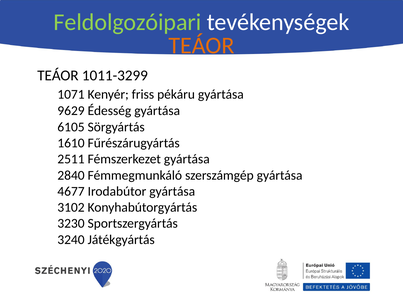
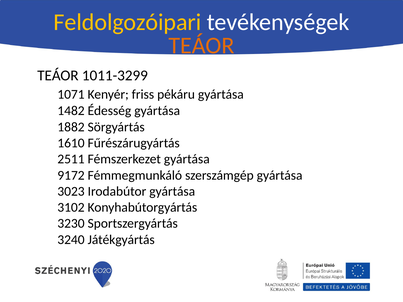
Feldolgozóipari colour: light green -> yellow
9629: 9629 -> 1482
6105: 6105 -> 1882
2840: 2840 -> 9172
4677: 4677 -> 3023
